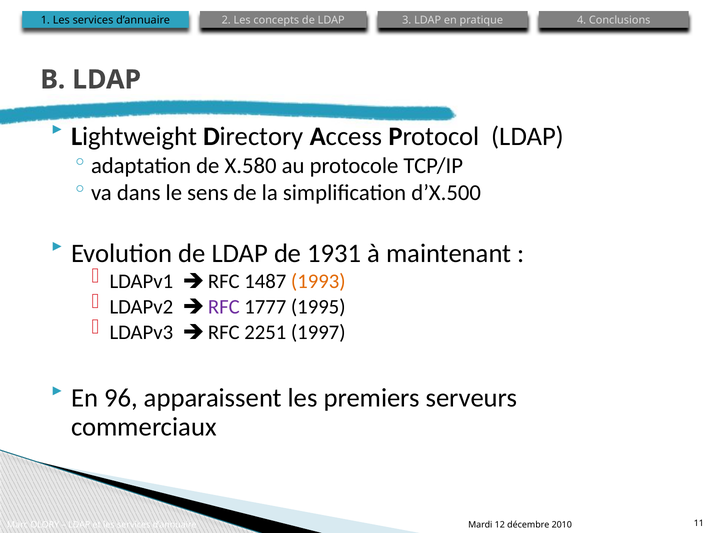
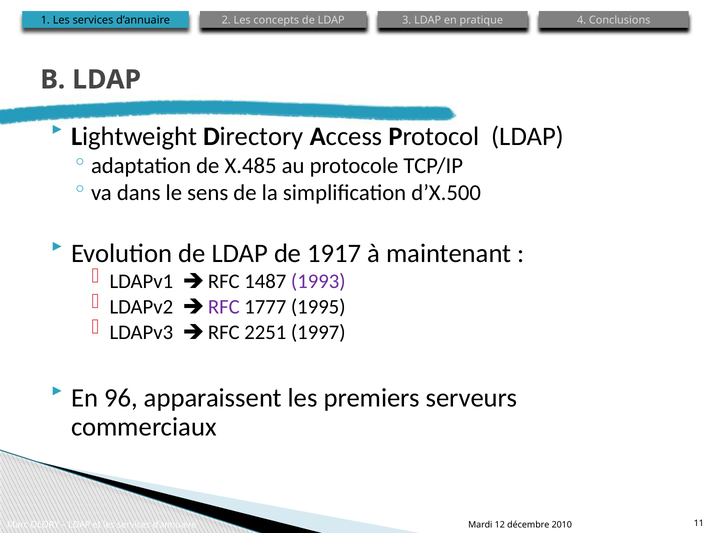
X.580: X.580 -> X.485
1931: 1931 -> 1917
1993 colour: orange -> purple
